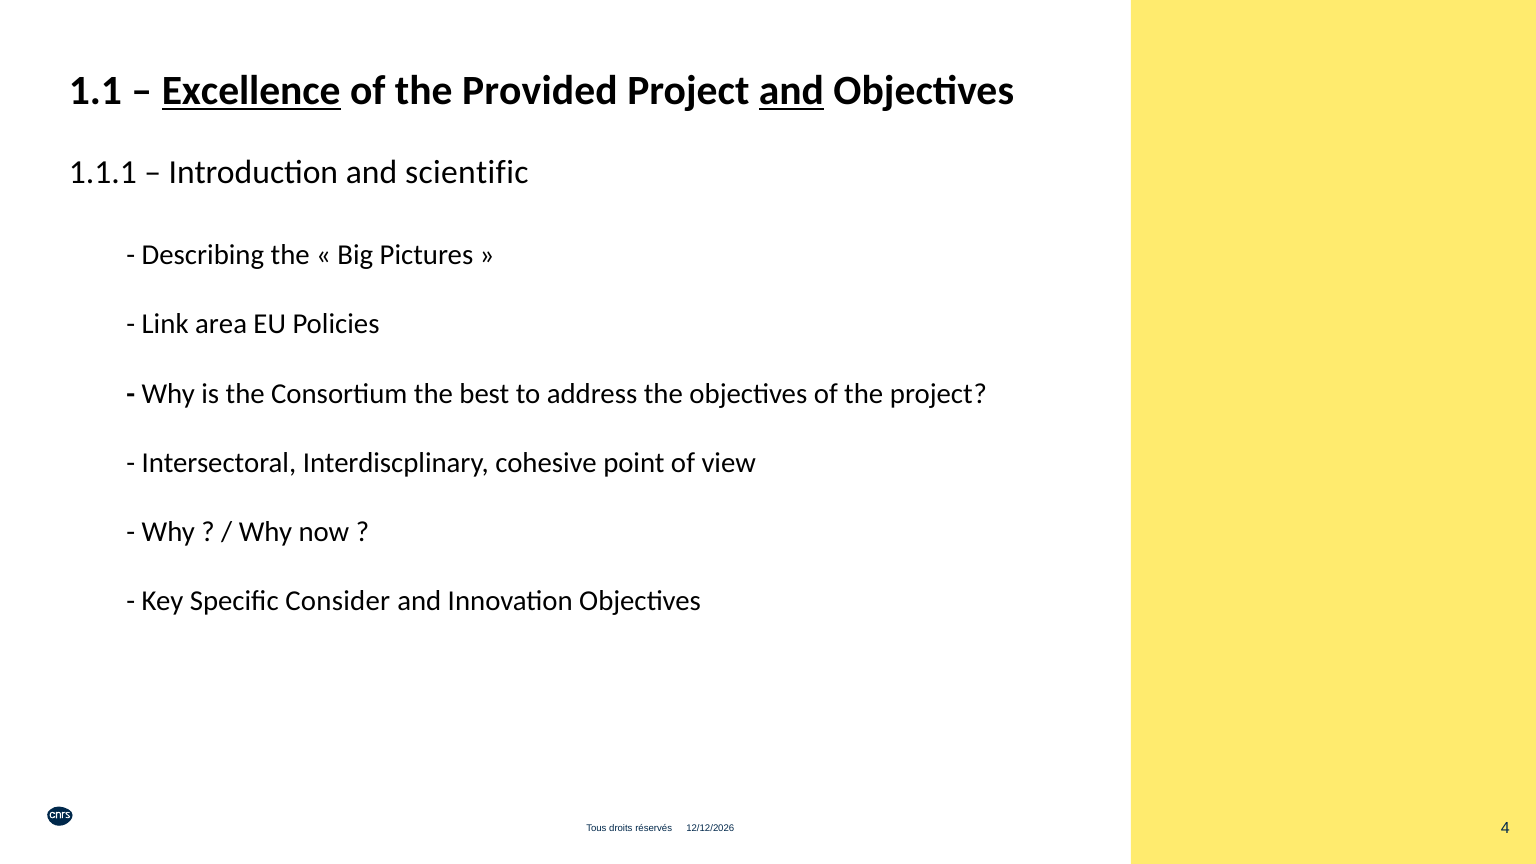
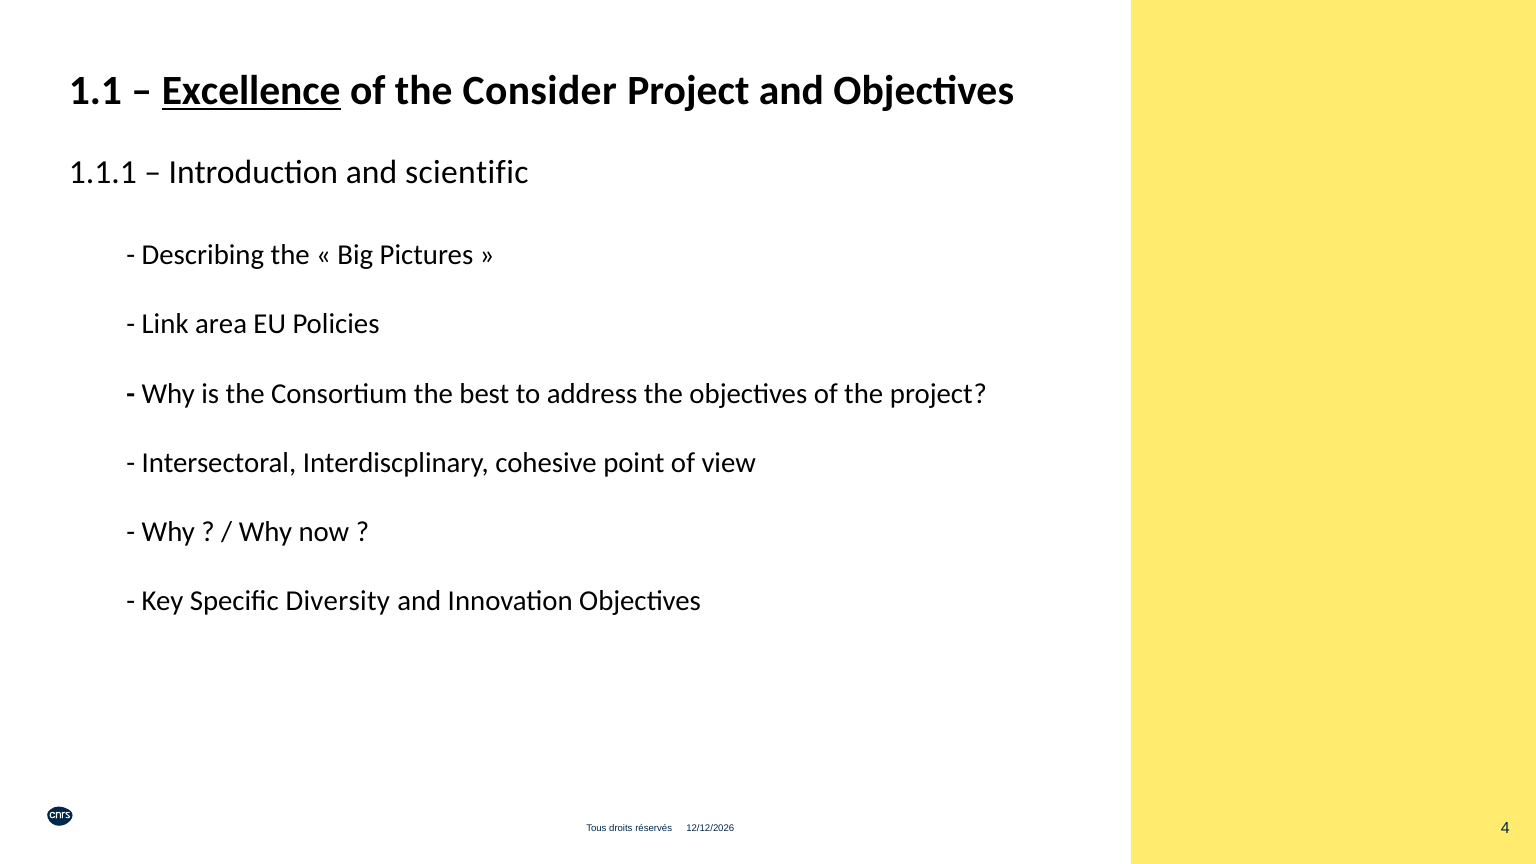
Provided: Provided -> Consider
and at (791, 91) underline: present -> none
Consider: Consider -> Diversity
